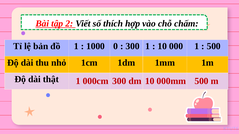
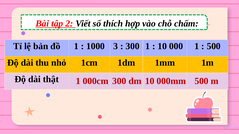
0: 0 -> 3
